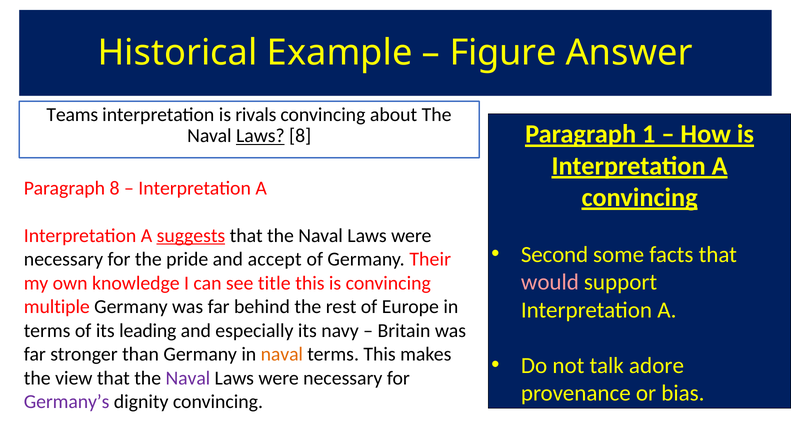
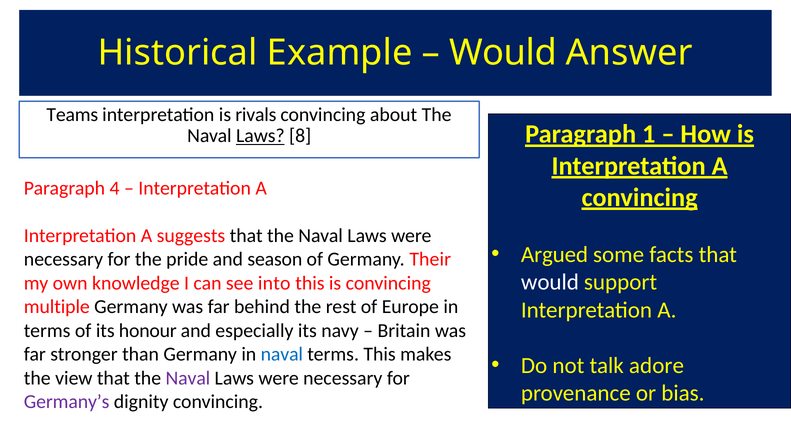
Figure at (503, 53): Figure -> Would
Paragraph 8: 8 -> 4
suggests underline: present -> none
Second: Second -> Argued
accept: accept -> season
would at (550, 282) colour: pink -> white
title: title -> into
leading: leading -> honour
naval at (282, 354) colour: orange -> blue
